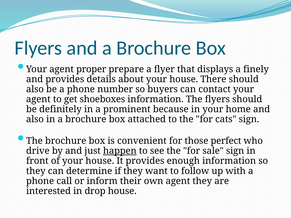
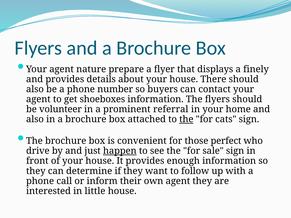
proper: proper -> nature
definitely: definitely -> volunteer
because: because -> referral
the at (186, 119) underline: none -> present
drop: drop -> little
